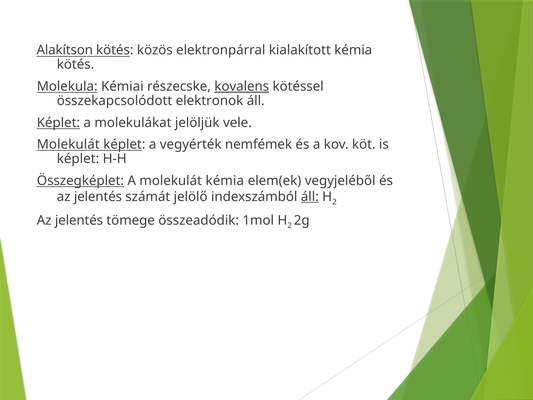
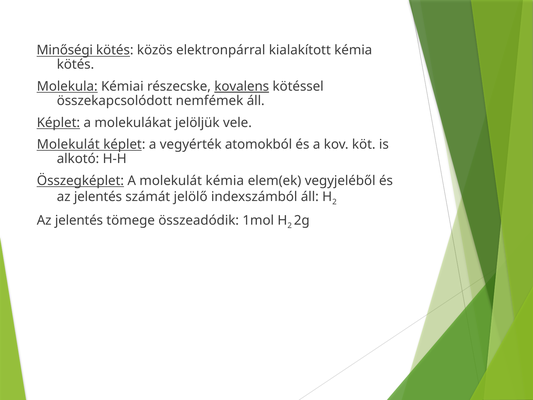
Alakítson: Alakítson -> Minőségi
elektronok: elektronok -> nemfémek
nemfémek: nemfémek -> atomokból
képlet at (78, 159): képlet -> alkotó
áll at (310, 197) underline: present -> none
